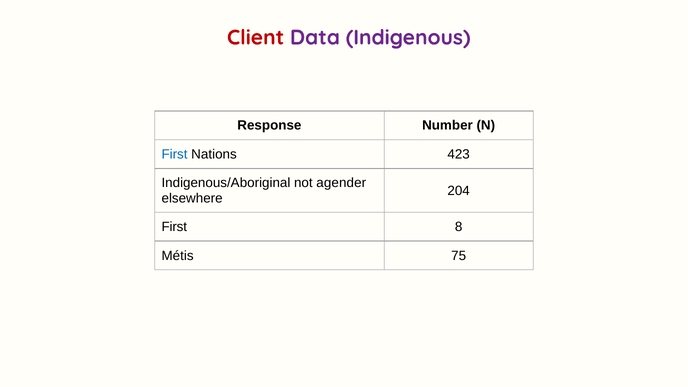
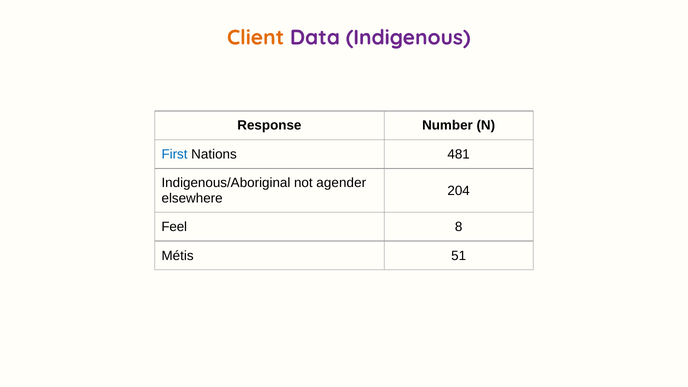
Client colour: red -> orange
423: 423 -> 481
First at (174, 227): First -> Feel
75: 75 -> 51
